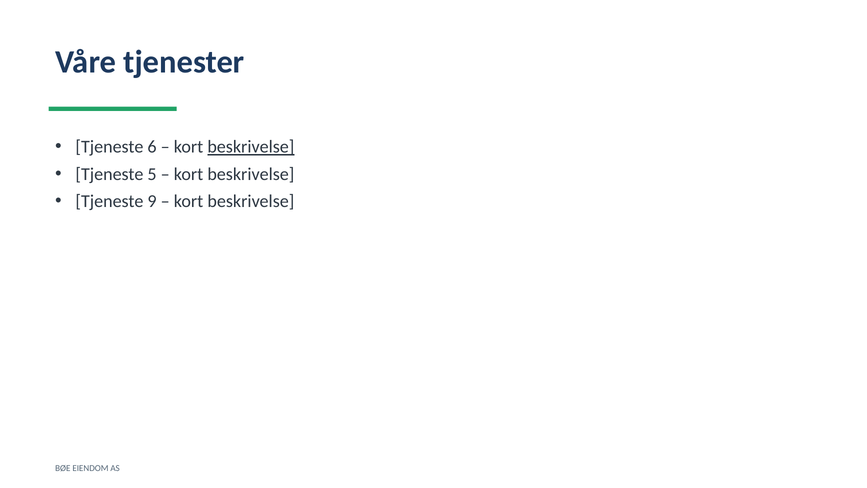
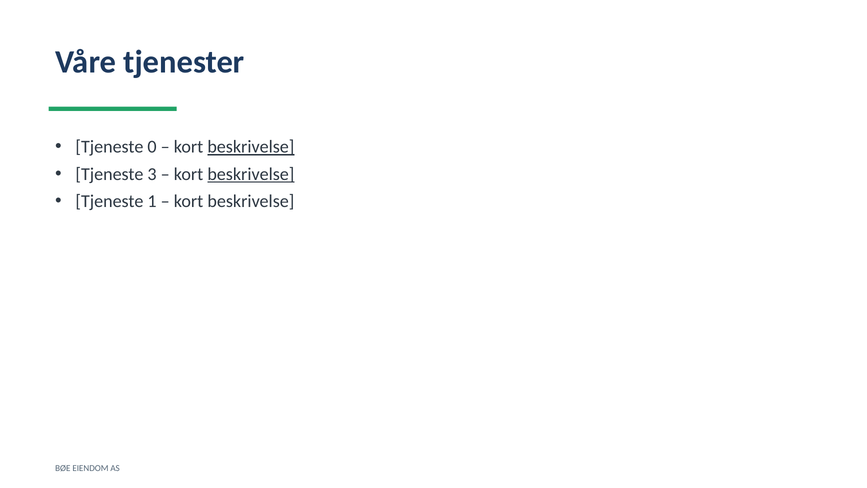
6: 6 -> 0
5: 5 -> 3
beskrivelse at (251, 174) underline: none -> present
9: 9 -> 1
